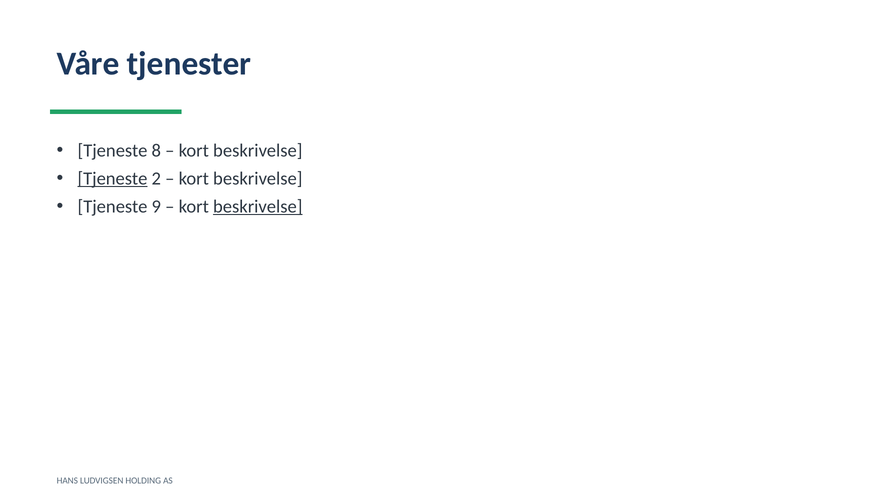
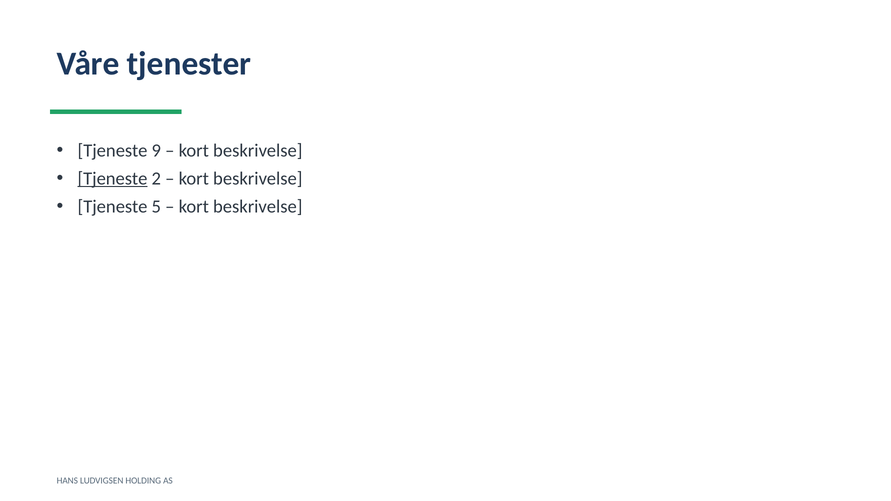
8: 8 -> 9
9: 9 -> 5
beskrivelse at (258, 207) underline: present -> none
